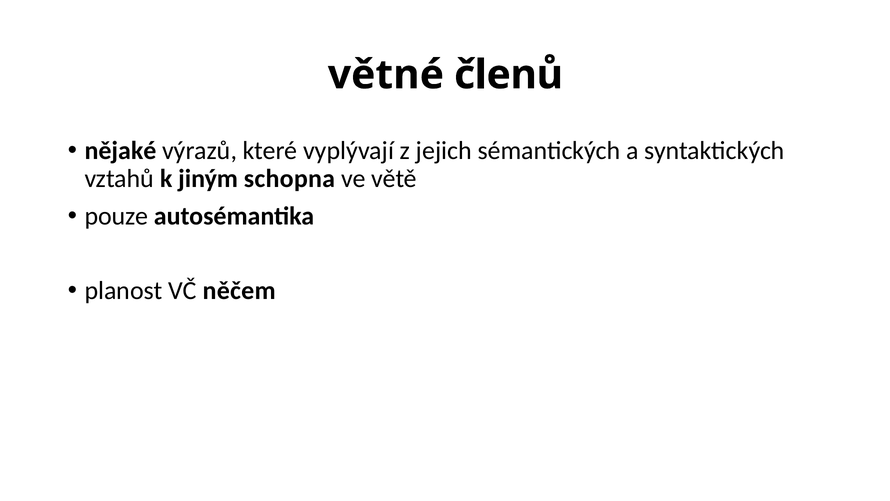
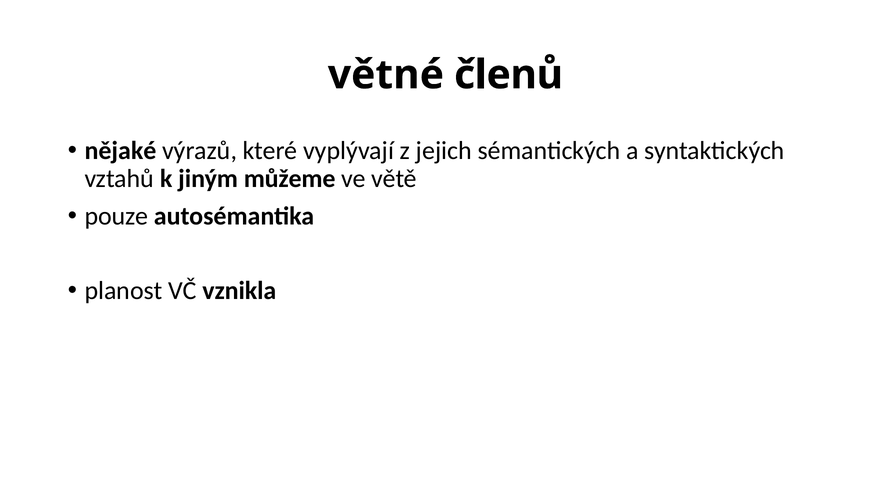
schopna: schopna -> můžeme
něčem: něčem -> vznikla
